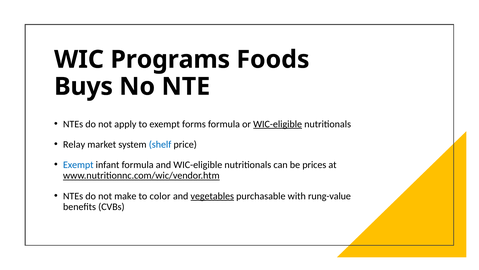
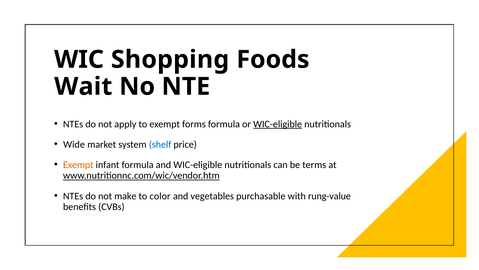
Programs: Programs -> Shopping
Buys: Buys -> Wait
Relay: Relay -> Wide
Exempt at (78, 164) colour: blue -> orange
prices: prices -> terms
vegetables underline: present -> none
